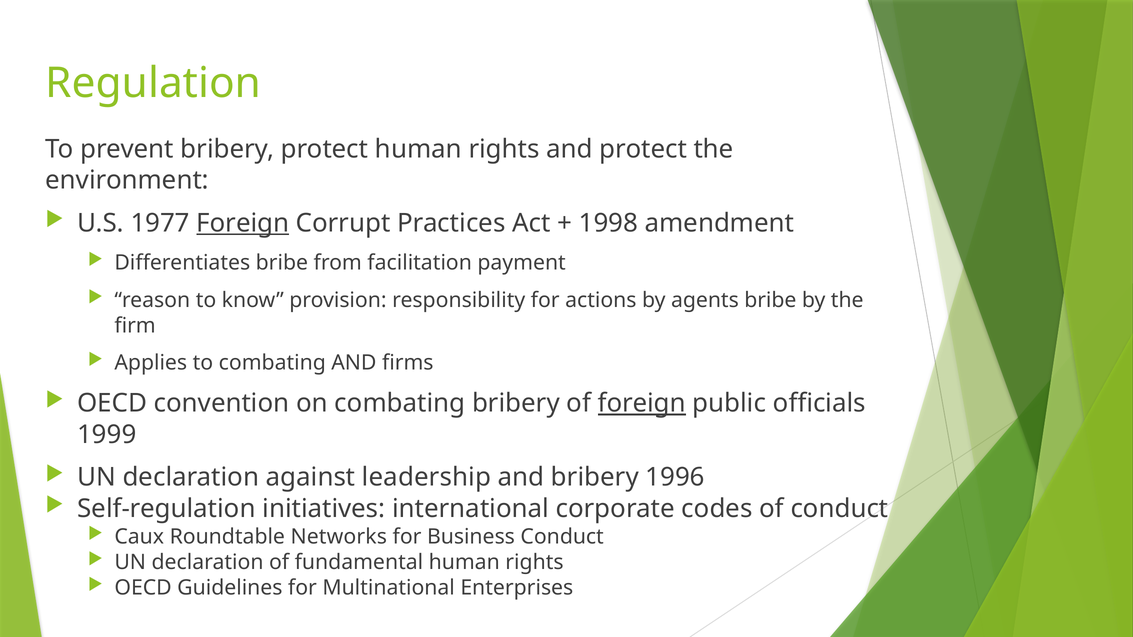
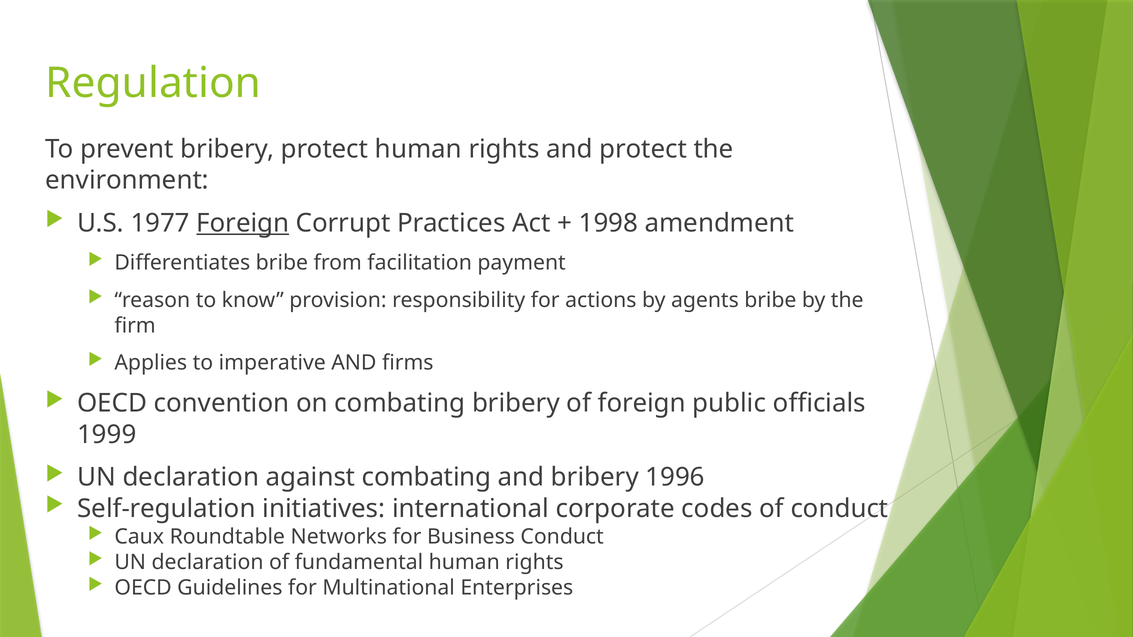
to combating: combating -> imperative
foreign at (642, 404) underline: present -> none
against leadership: leadership -> combating
